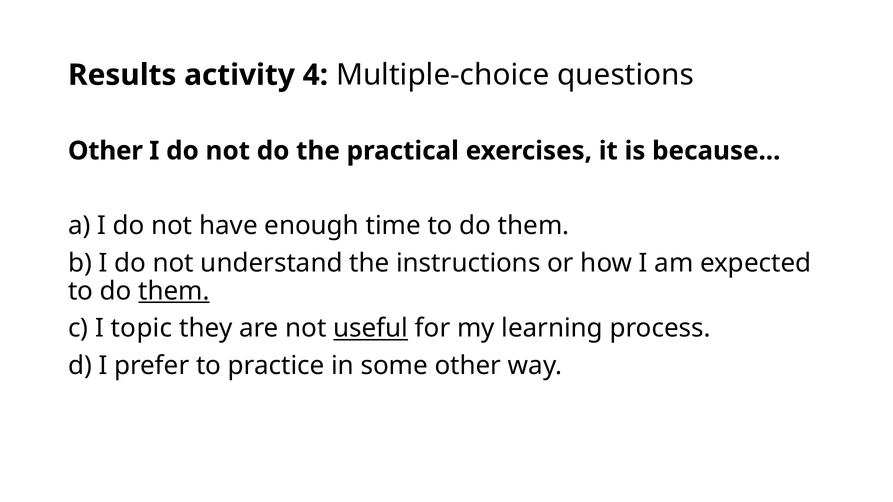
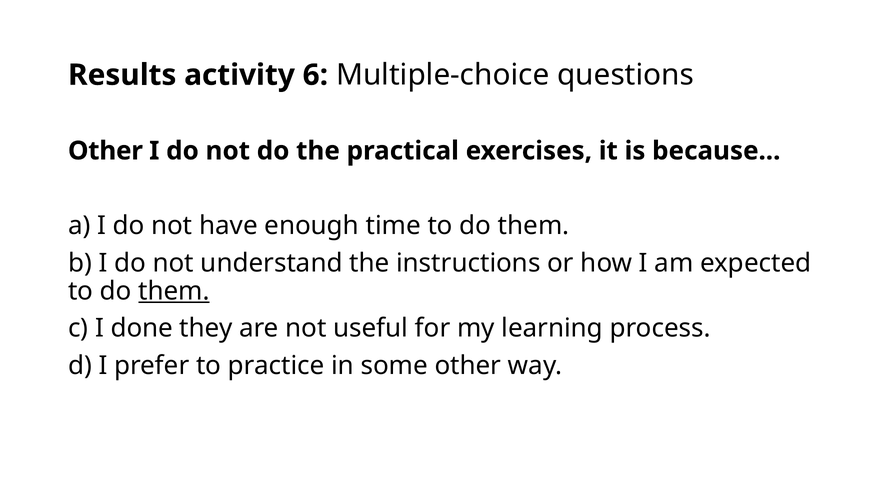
4: 4 -> 6
topic: topic -> done
useful underline: present -> none
